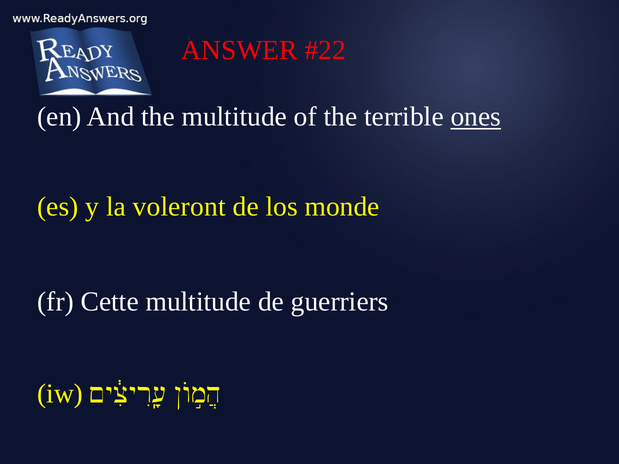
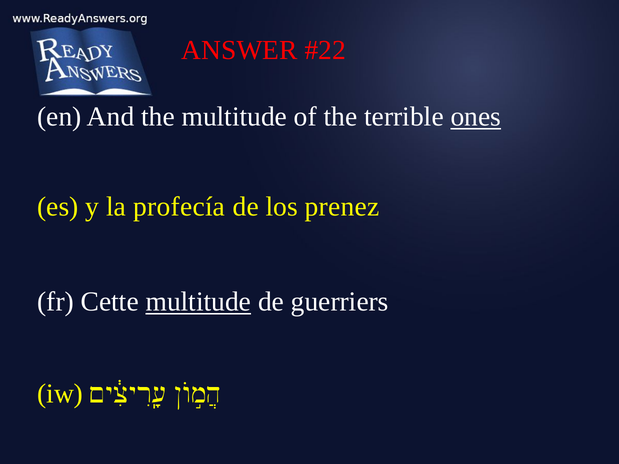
voleront: voleront -> profecía
monde: monde -> prenez
multitude at (198, 302) underline: none -> present
